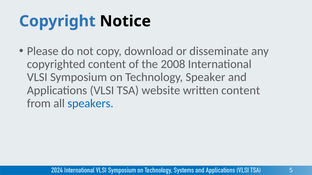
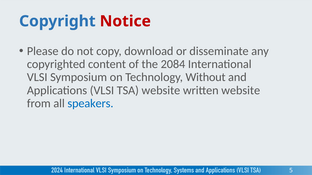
Notice colour: black -> red
2008: 2008 -> 2084
Speaker: Speaker -> Without
written content: content -> website
